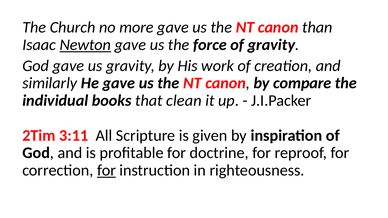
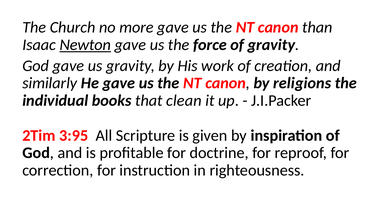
compare: compare -> religions
3:11: 3:11 -> 3:95
for at (106, 171) underline: present -> none
